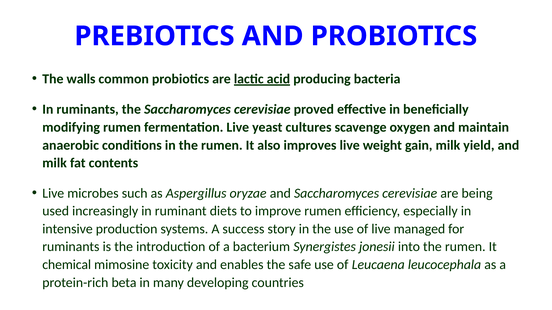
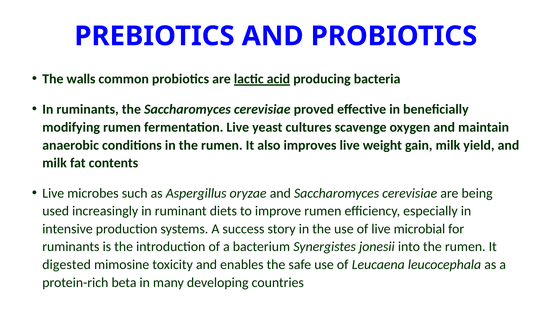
managed: managed -> microbial
chemical: chemical -> digested
